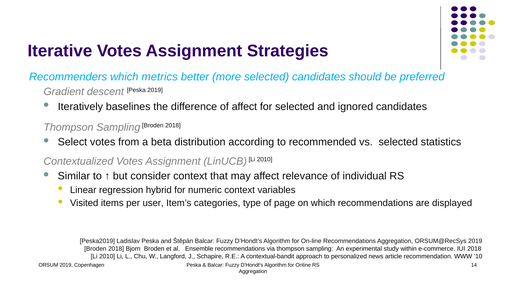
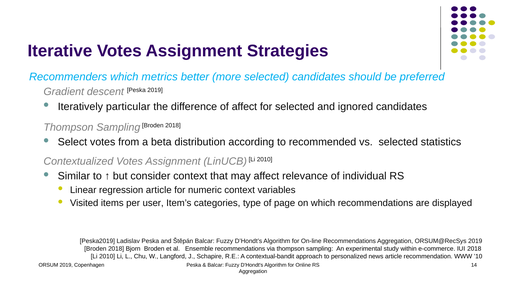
baselines: baselines -> particular
regression hybrid: hybrid -> article
